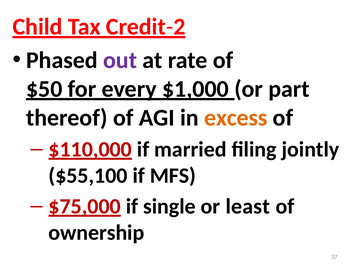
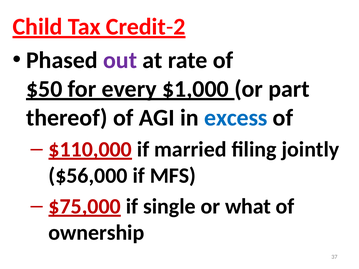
excess colour: orange -> blue
$55,100: $55,100 -> $56,000
least: least -> what
